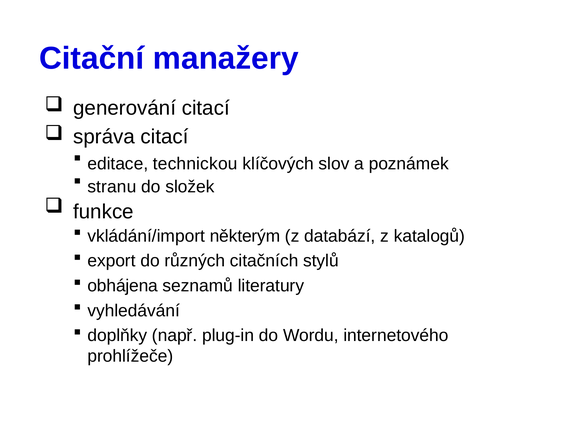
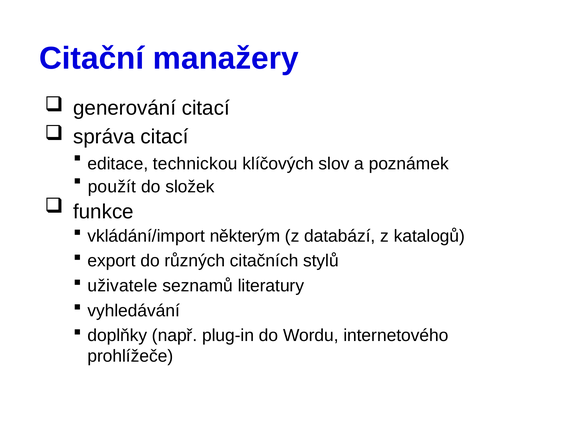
stranu: stranu -> použít
obhájena: obhájena -> uživatele
